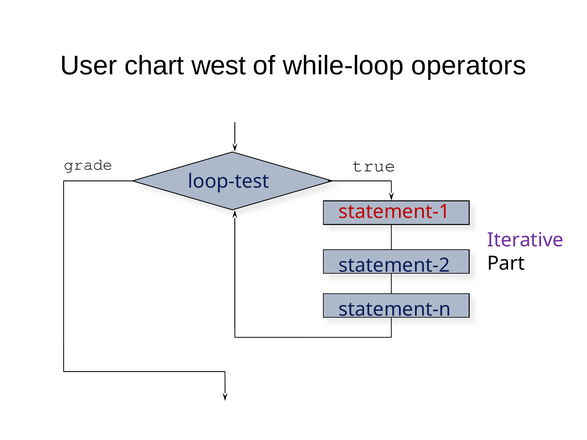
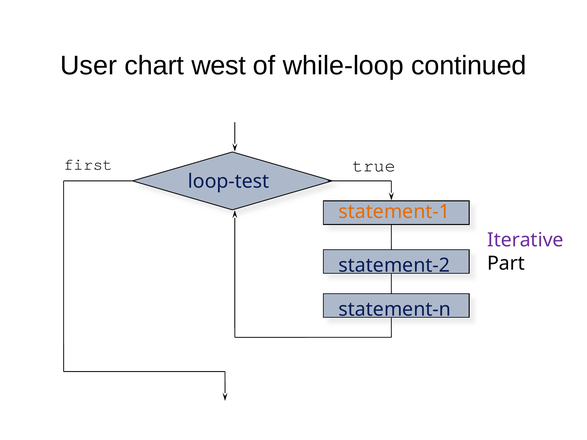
operators: operators -> continued
grade: grade -> first
statement-1 colour: red -> orange
